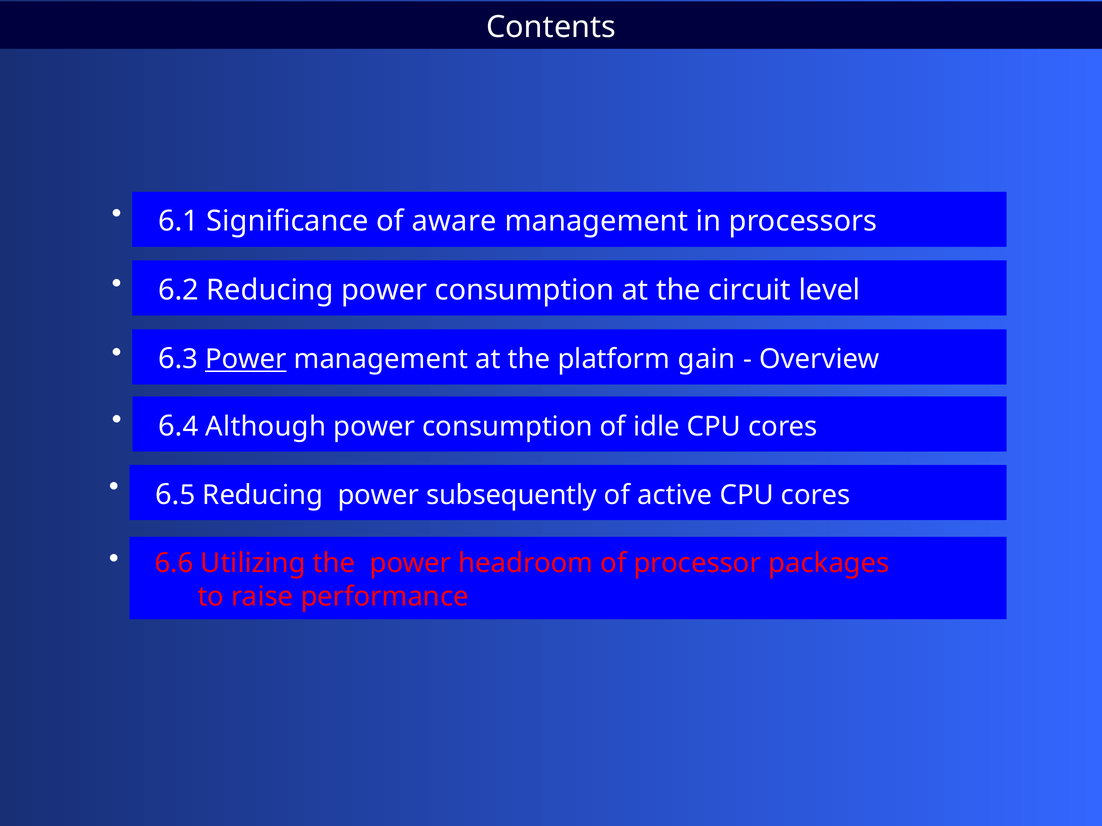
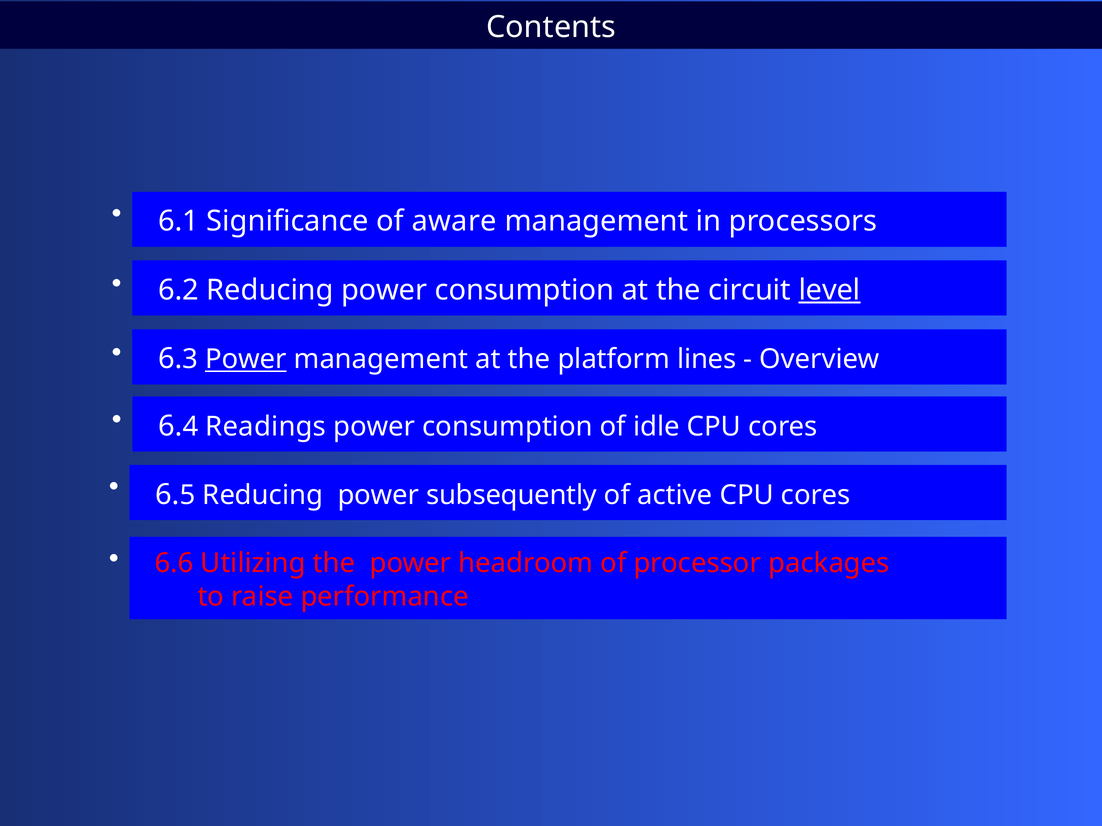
level underline: none -> present
gain: gain -> lines
Although: Although -> Readings
